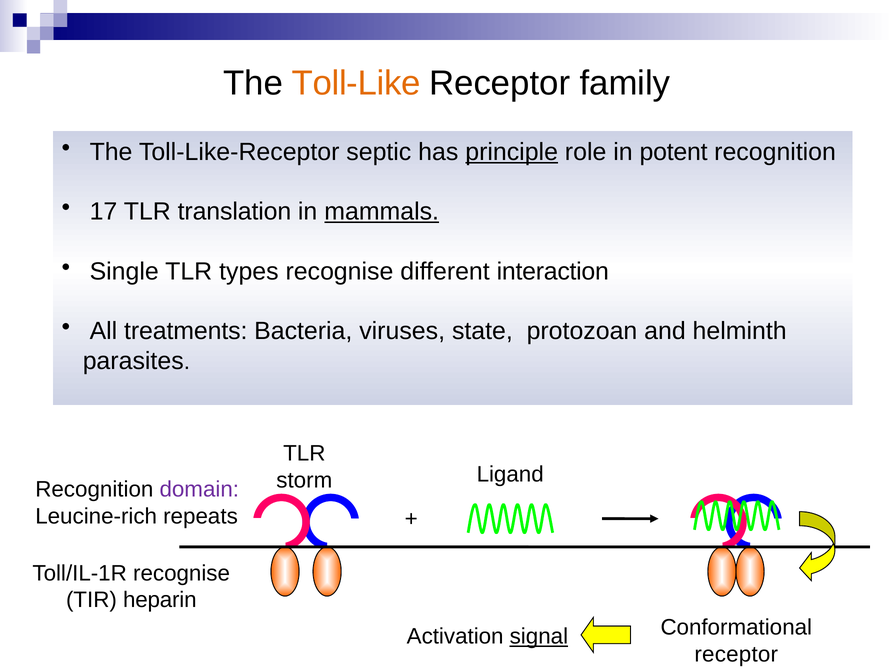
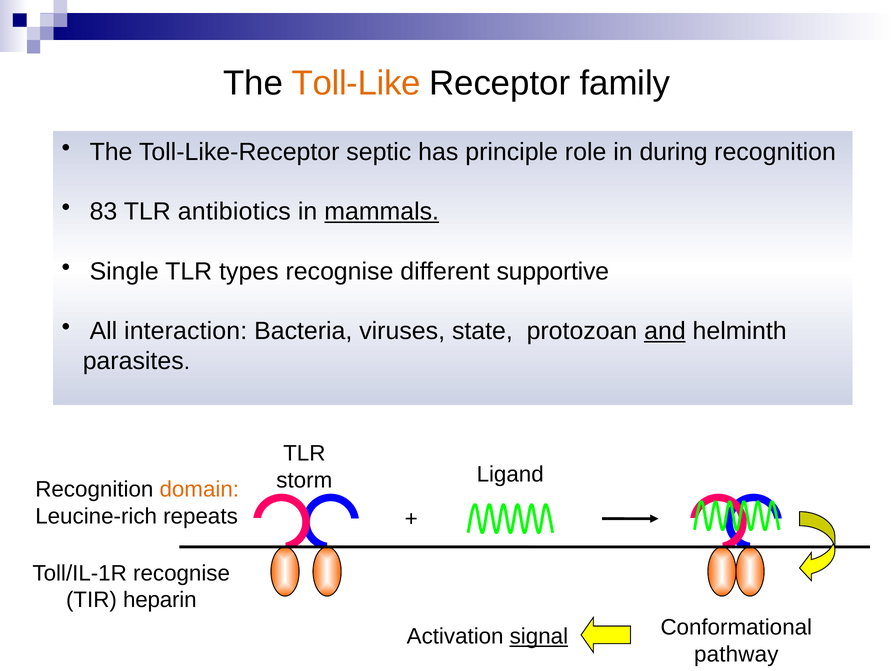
principle underline: present -> none
potent: potent -> during
17: 17 -> 83
translation: translation -> antibiotics
interaction: interaction -> supportive
treatments: treatments -> interaction
and underline: none -> present
domain colour: purple -> orange
receptor at (736, 655): receptor -> pathway
